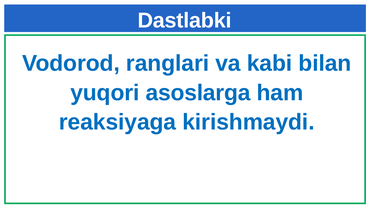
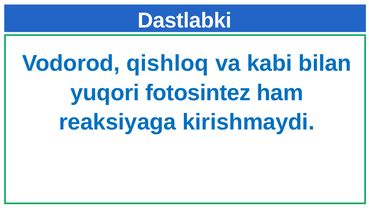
ranglari: ranglari -> qishloq
asoslarga: asoslarga -> fotosintez
